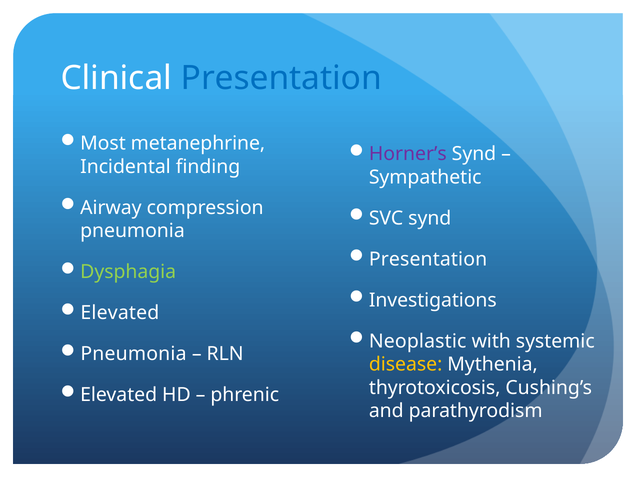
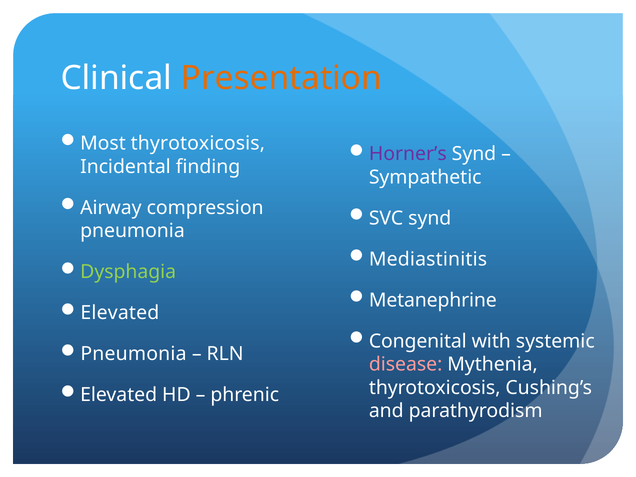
Presentation at (281, 78) colour: blue -> orange
Most metanephrine: metanephrine -> thyrotoxicosis
Presentation at (428, 259): Presentation -> Mediastinitis
Investigations: Investigations -> Metanephrine
Neoplastic: Neoplastic -> Congenital
disease colour: yellow -> pink
